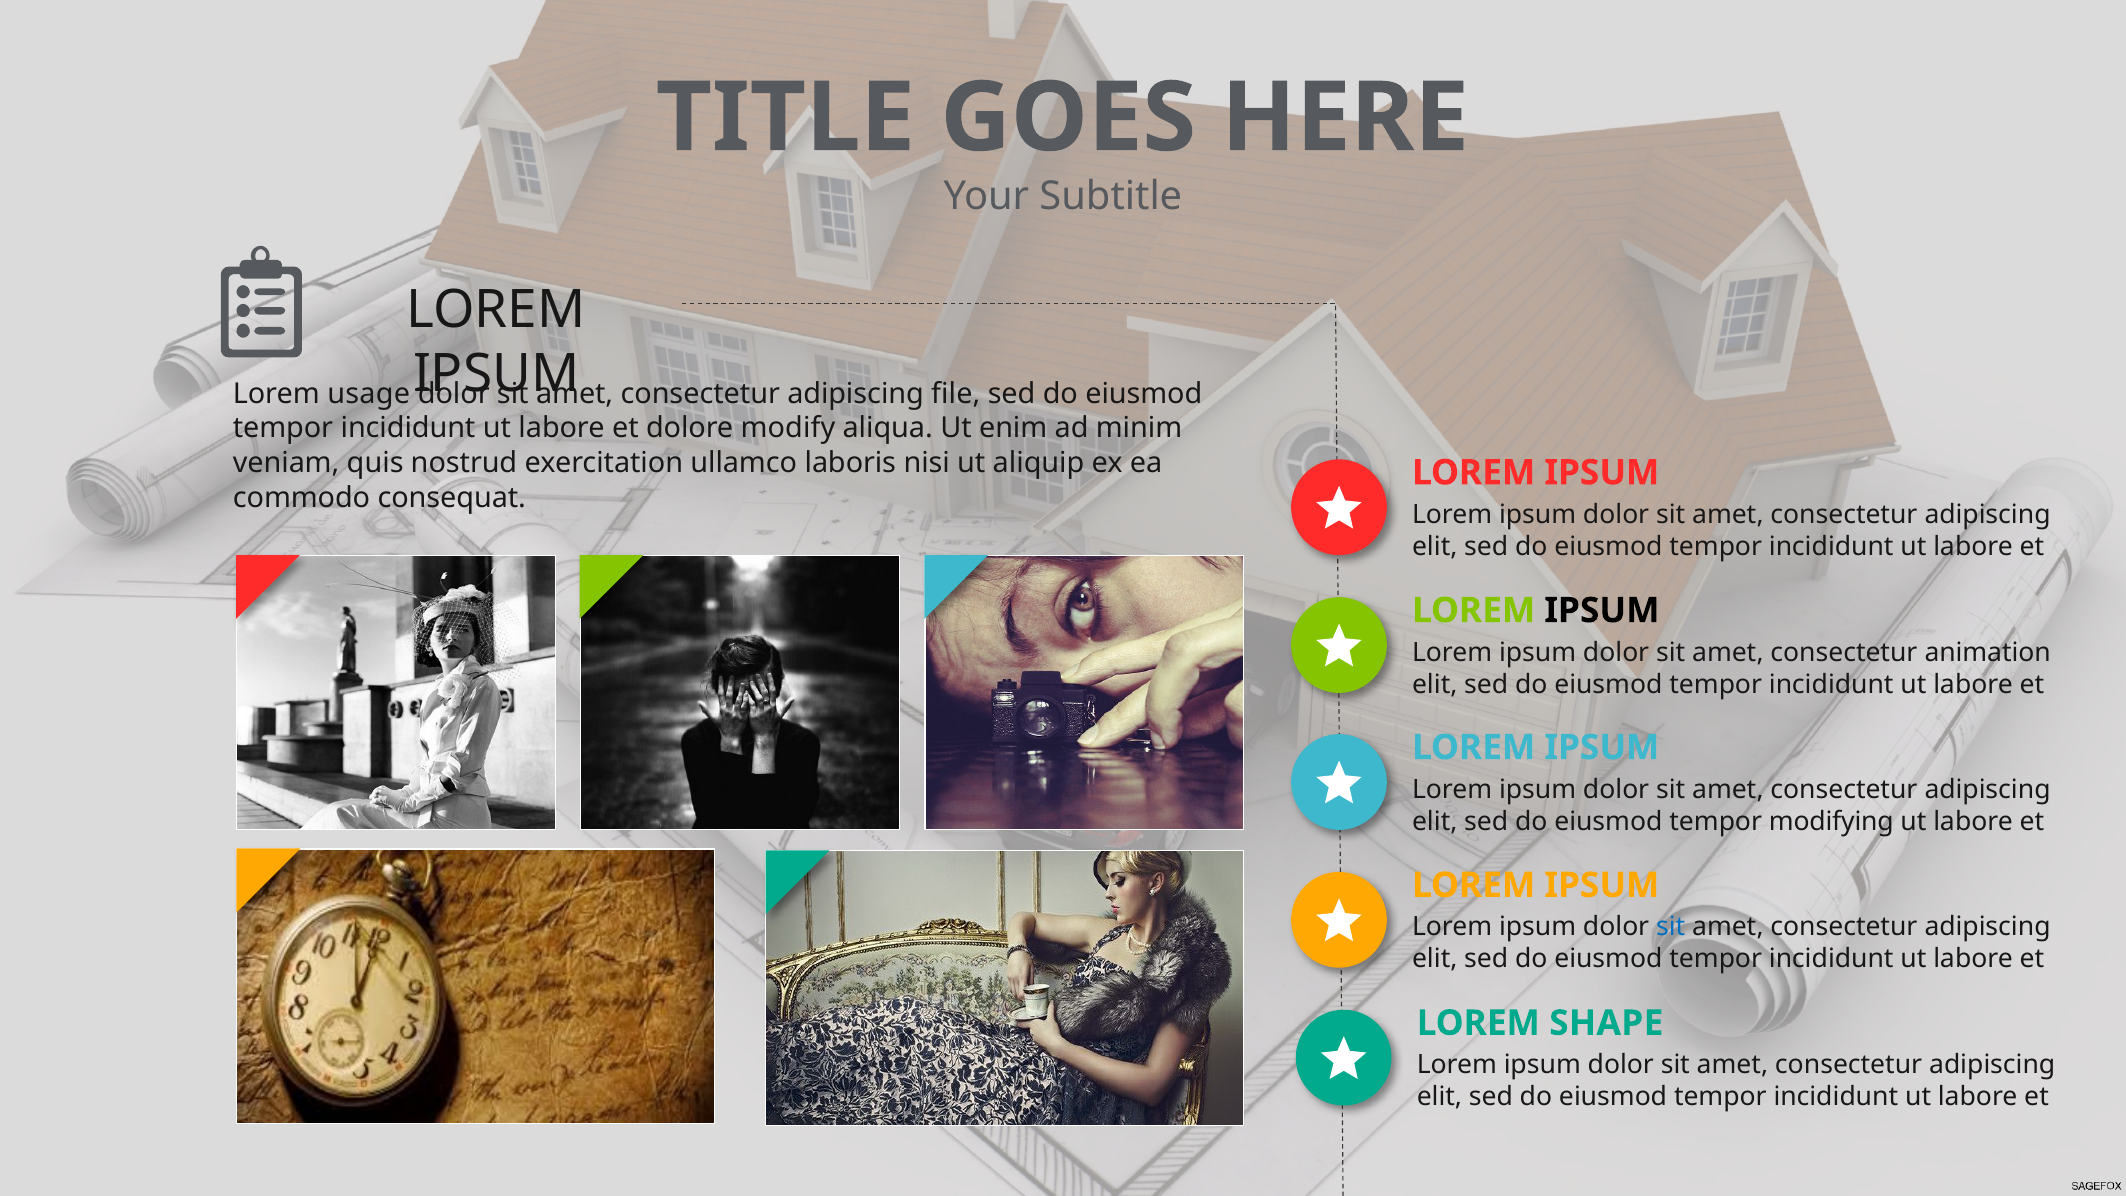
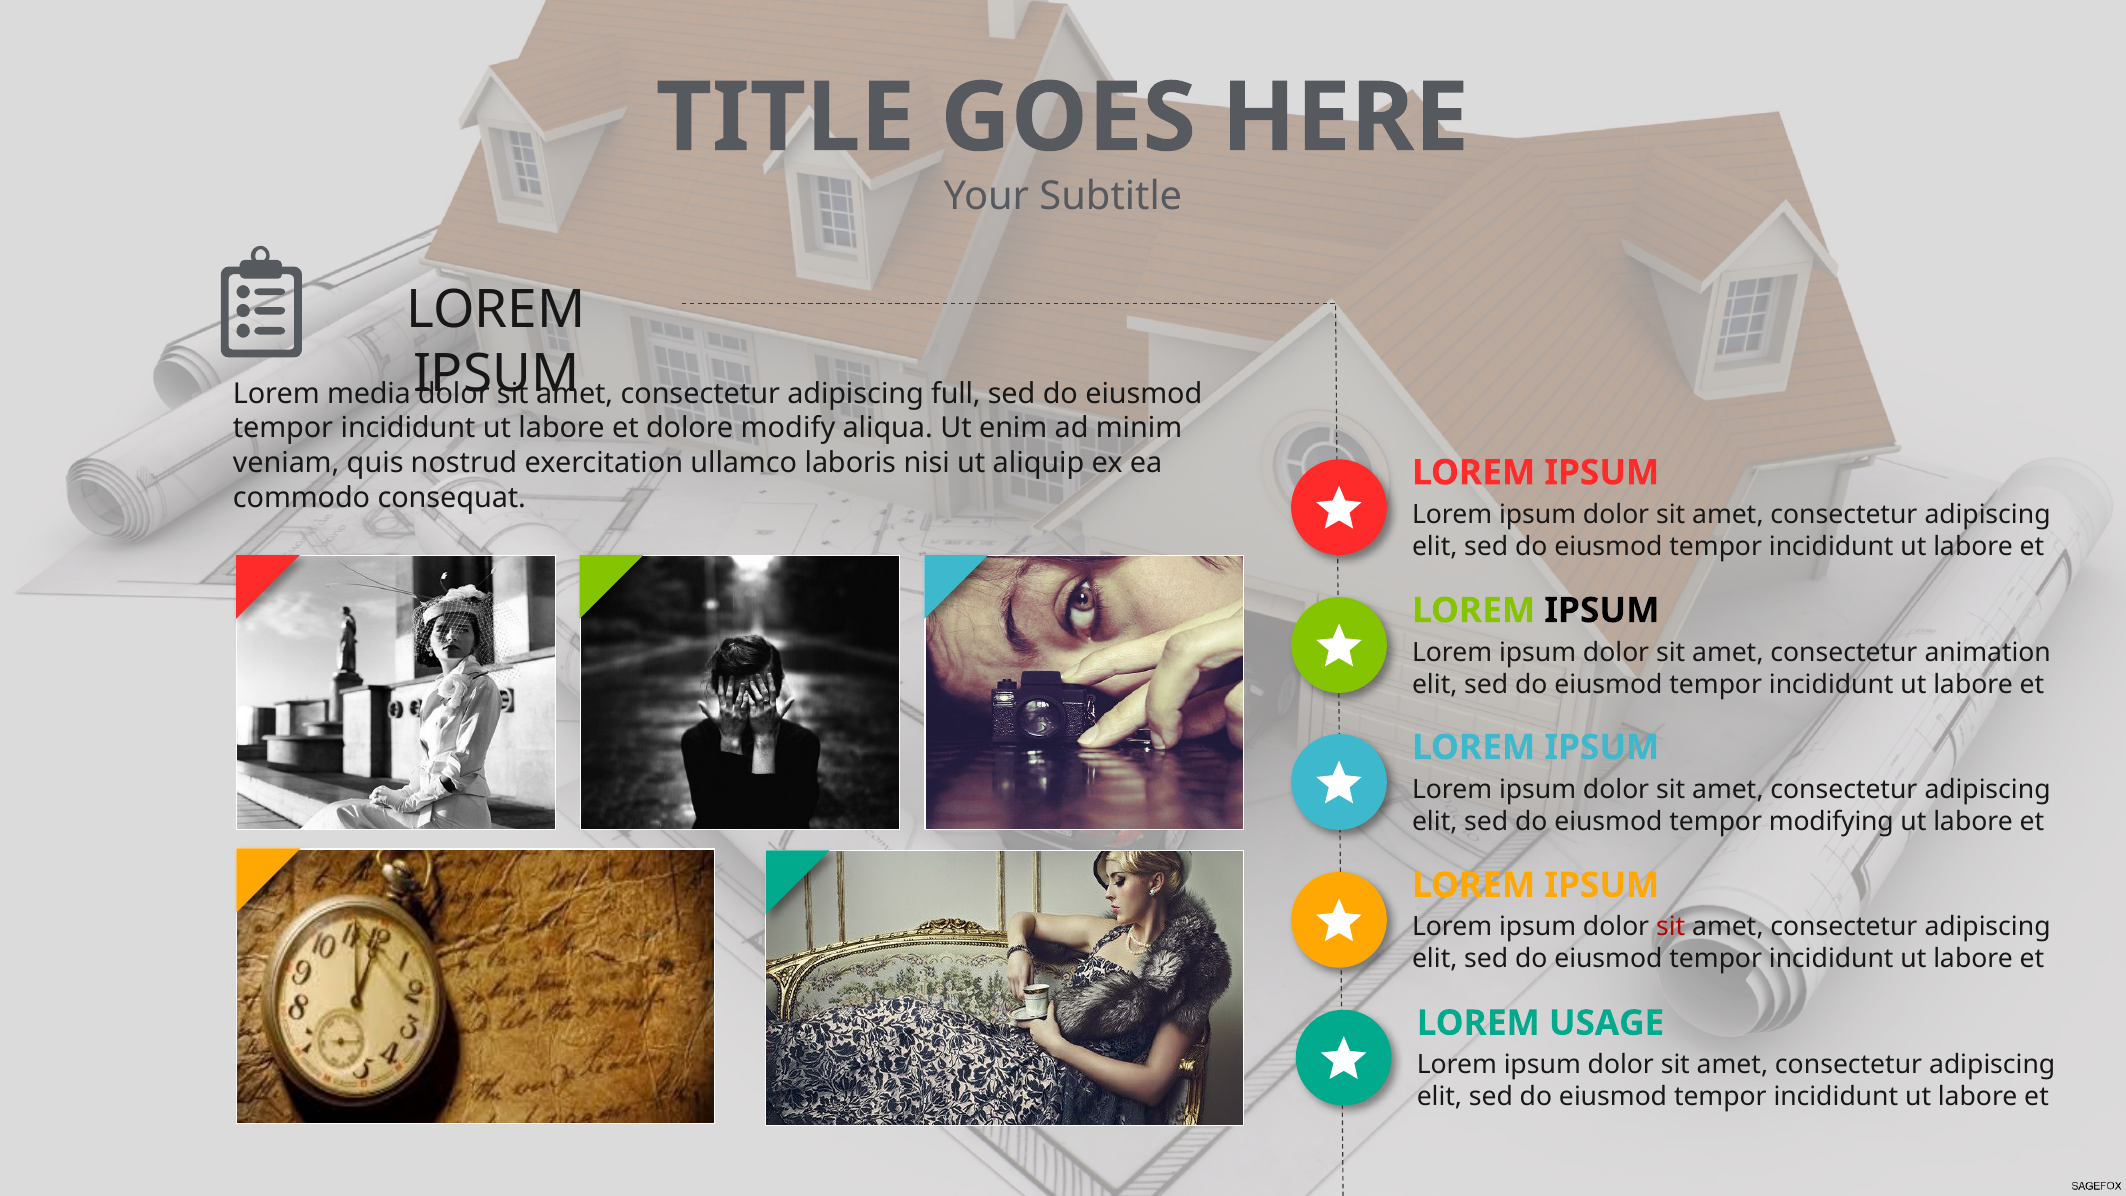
usage: usage -> media
file: file -> full
sit at (1671, 927) colour: blue -> red
SHAPE: SHAPE -> USAGE
